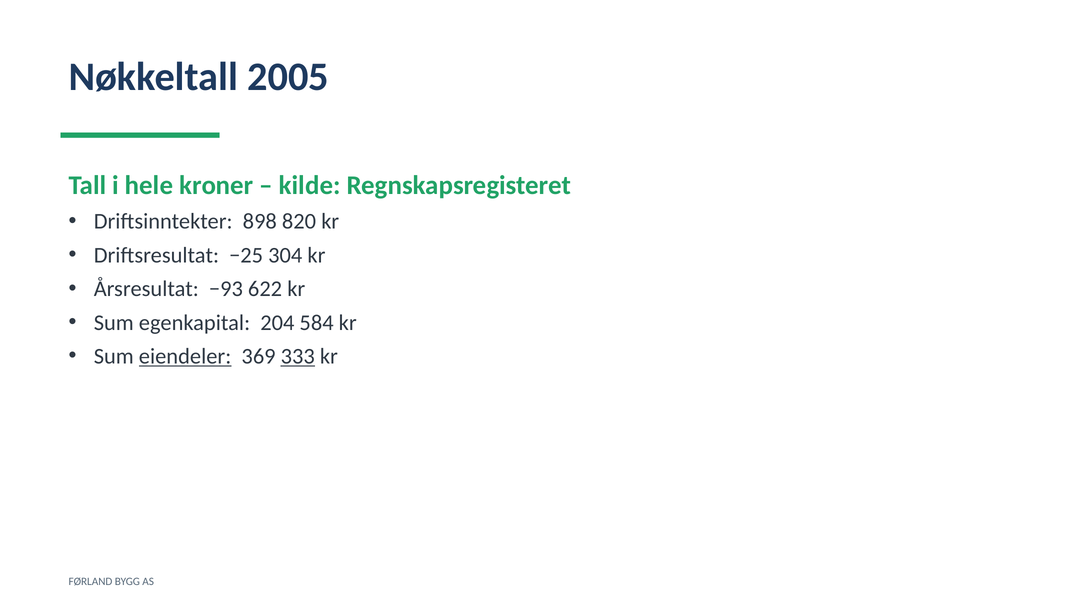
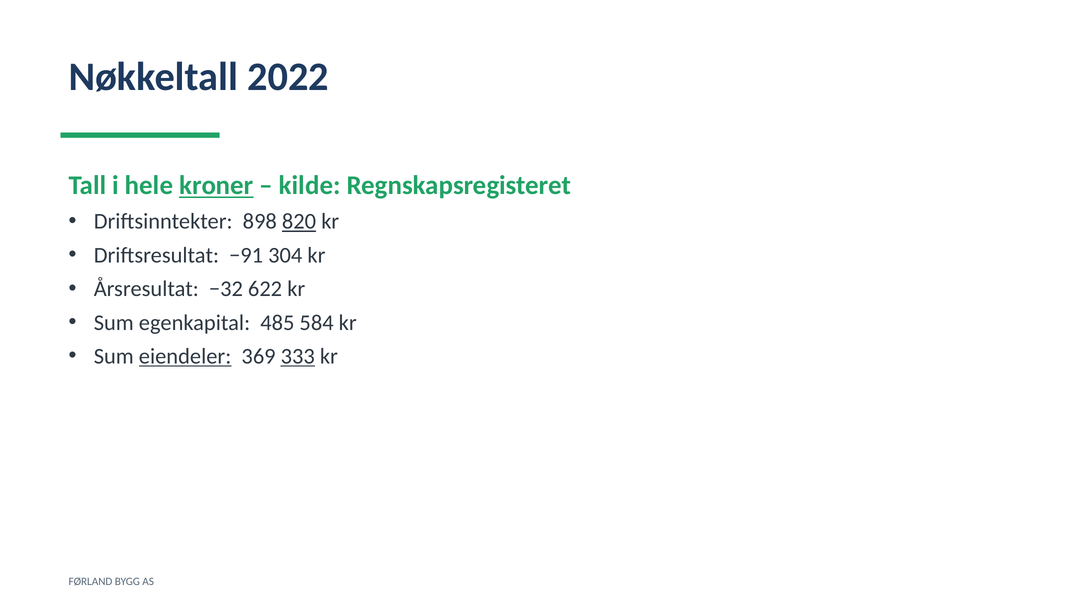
2005: 2005 -> 2022
kroner underline: none -> present
820 underline: none -> present
−25: −25 -> −91
−93: −93 -> −32
204: 204 -> 485
